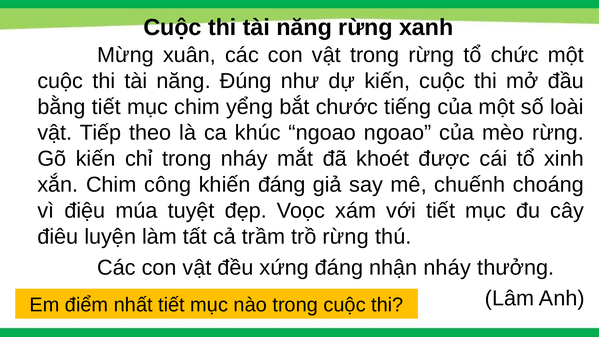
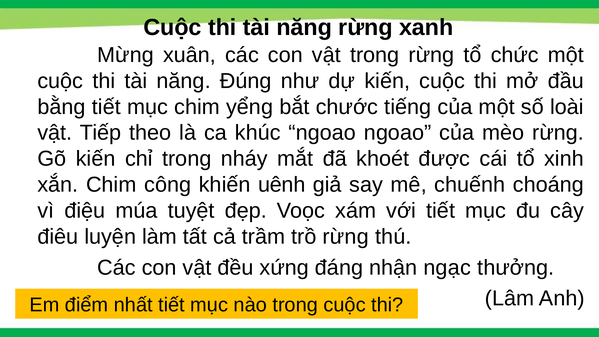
khiến đáng: đáng -> uênh
nhận nháy: nháy -> ngạc
